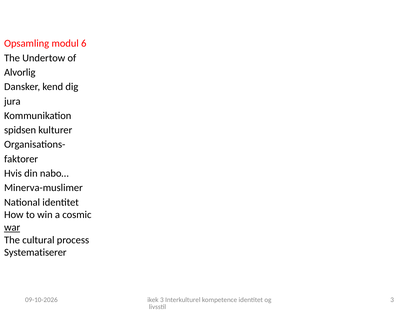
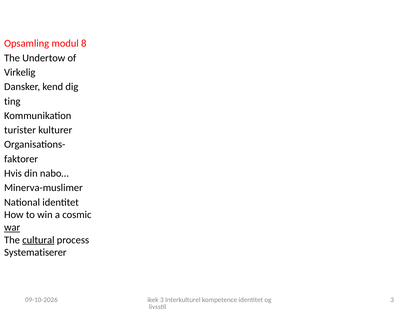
6: 6 -> 8
Alvorlig: Alvorlig -> Virkelig
jura: jura -> ting
spidsen: spidsen -> turister
cultural underline: none -> present
